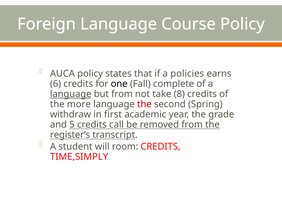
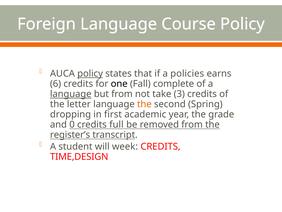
policy at (90, 73) underline: none -> present
8: 8 -> 3
more: more -> letter
the at (144, 104) colour: red -> orange
withdraw: withdraw -> dropping
5: 5 -> 0
call: call -> full
room: room -> week
TIME,SIMPLY: TIME,SIMPLY -> TIME,DESIGN
